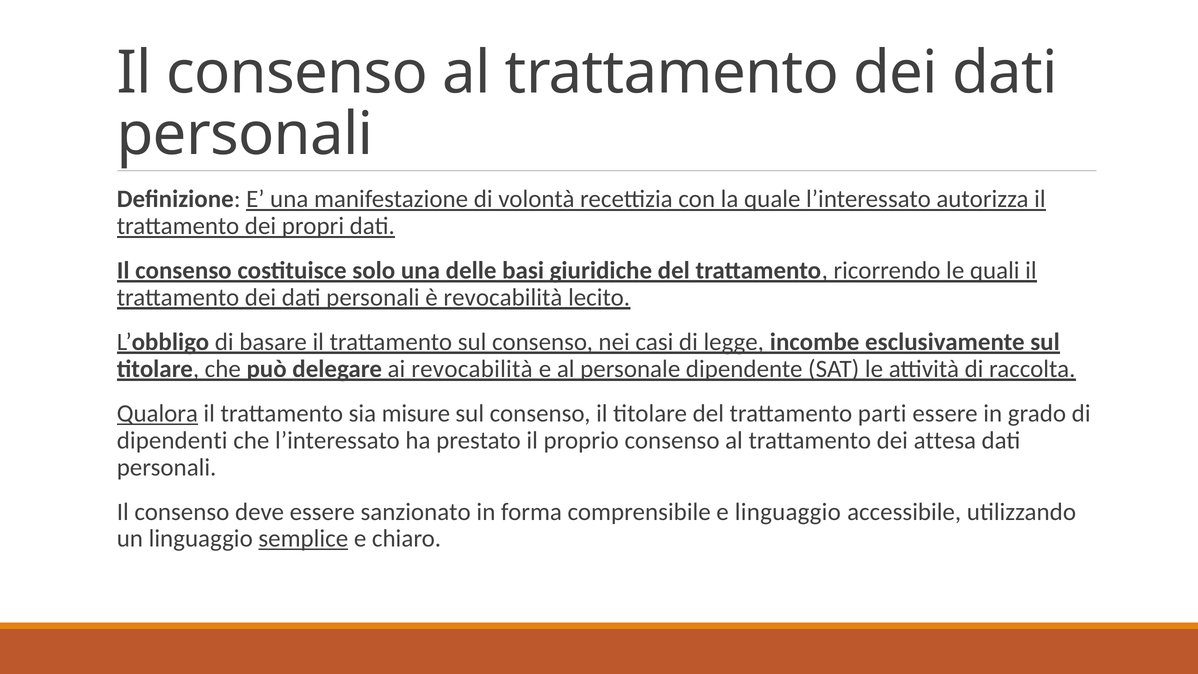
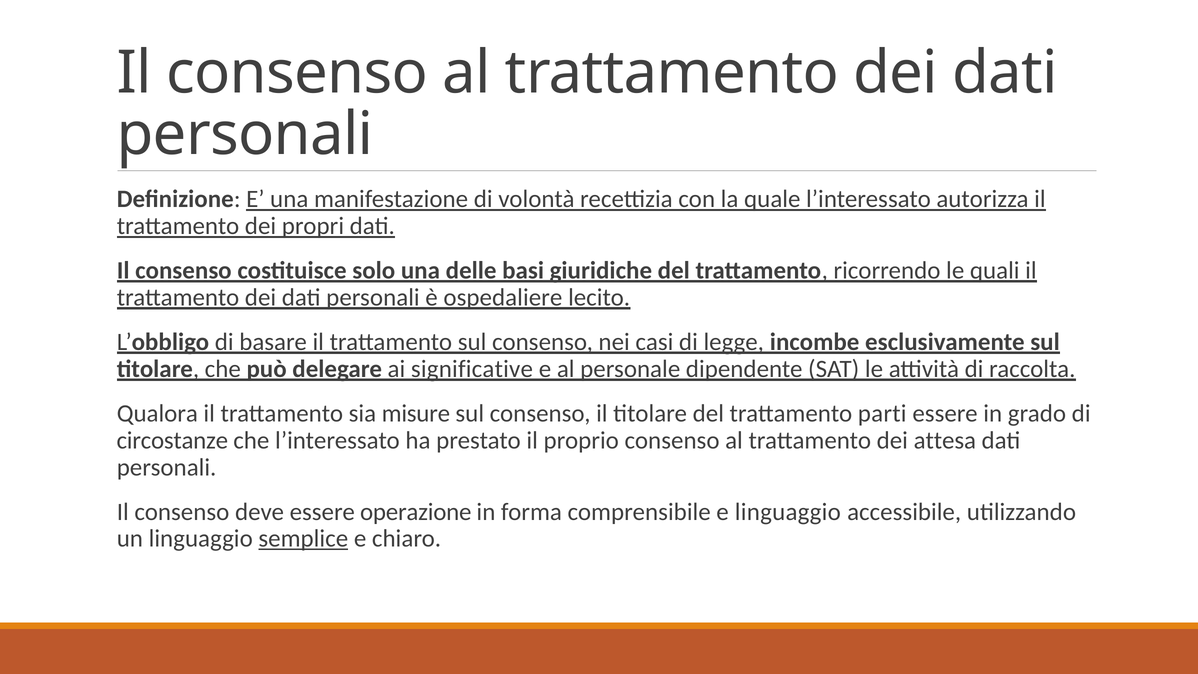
è revocabilità: revocabilità -> ospedaliere
ai revocabilità: revocabilità -> significative
Qualora underline: present -> none
dipendenti: dipendenti -> circostanze
sanzionato: sanzionato -> operazione
